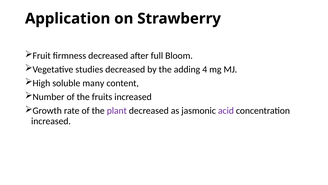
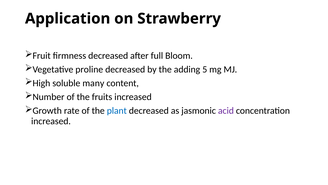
studies: studies -> proline
4: 4 -> 5
plant colour: purple -> blue
